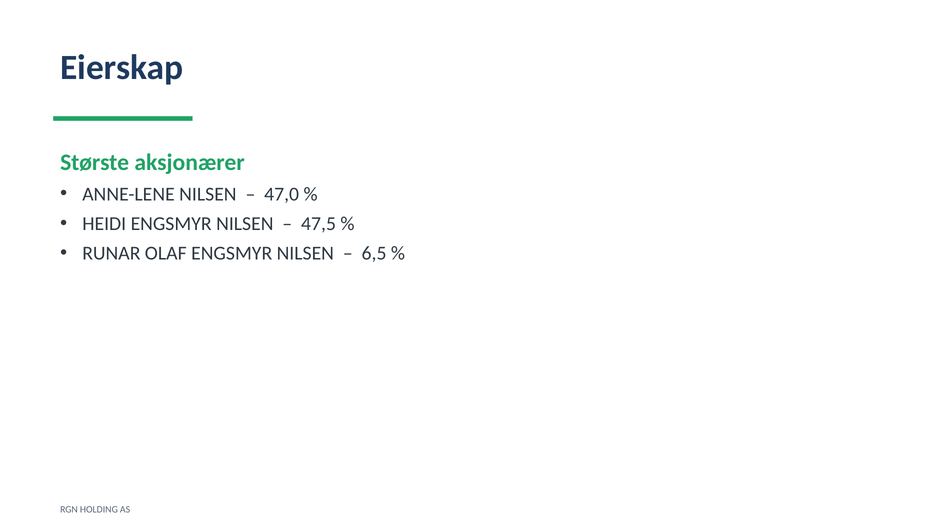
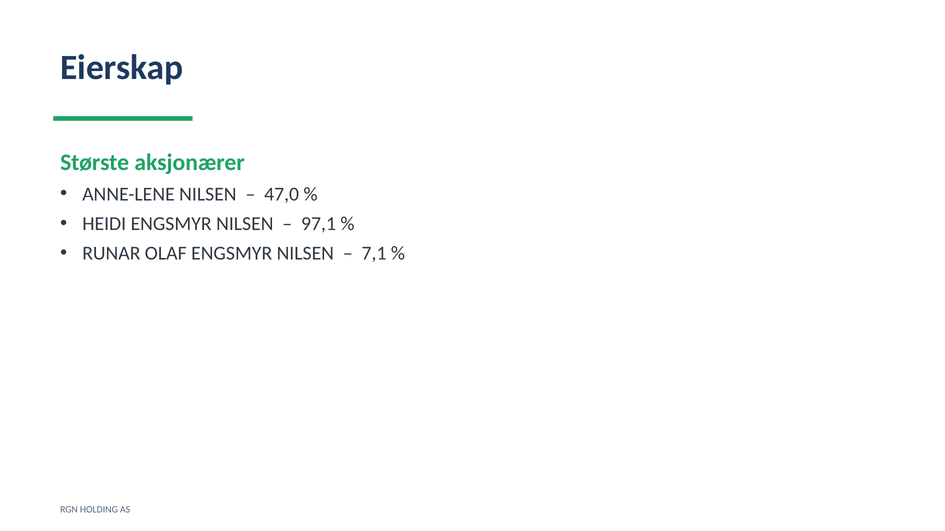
47,5: 47,5 -> 97,1
6,5: 6,5 -> 7,1
